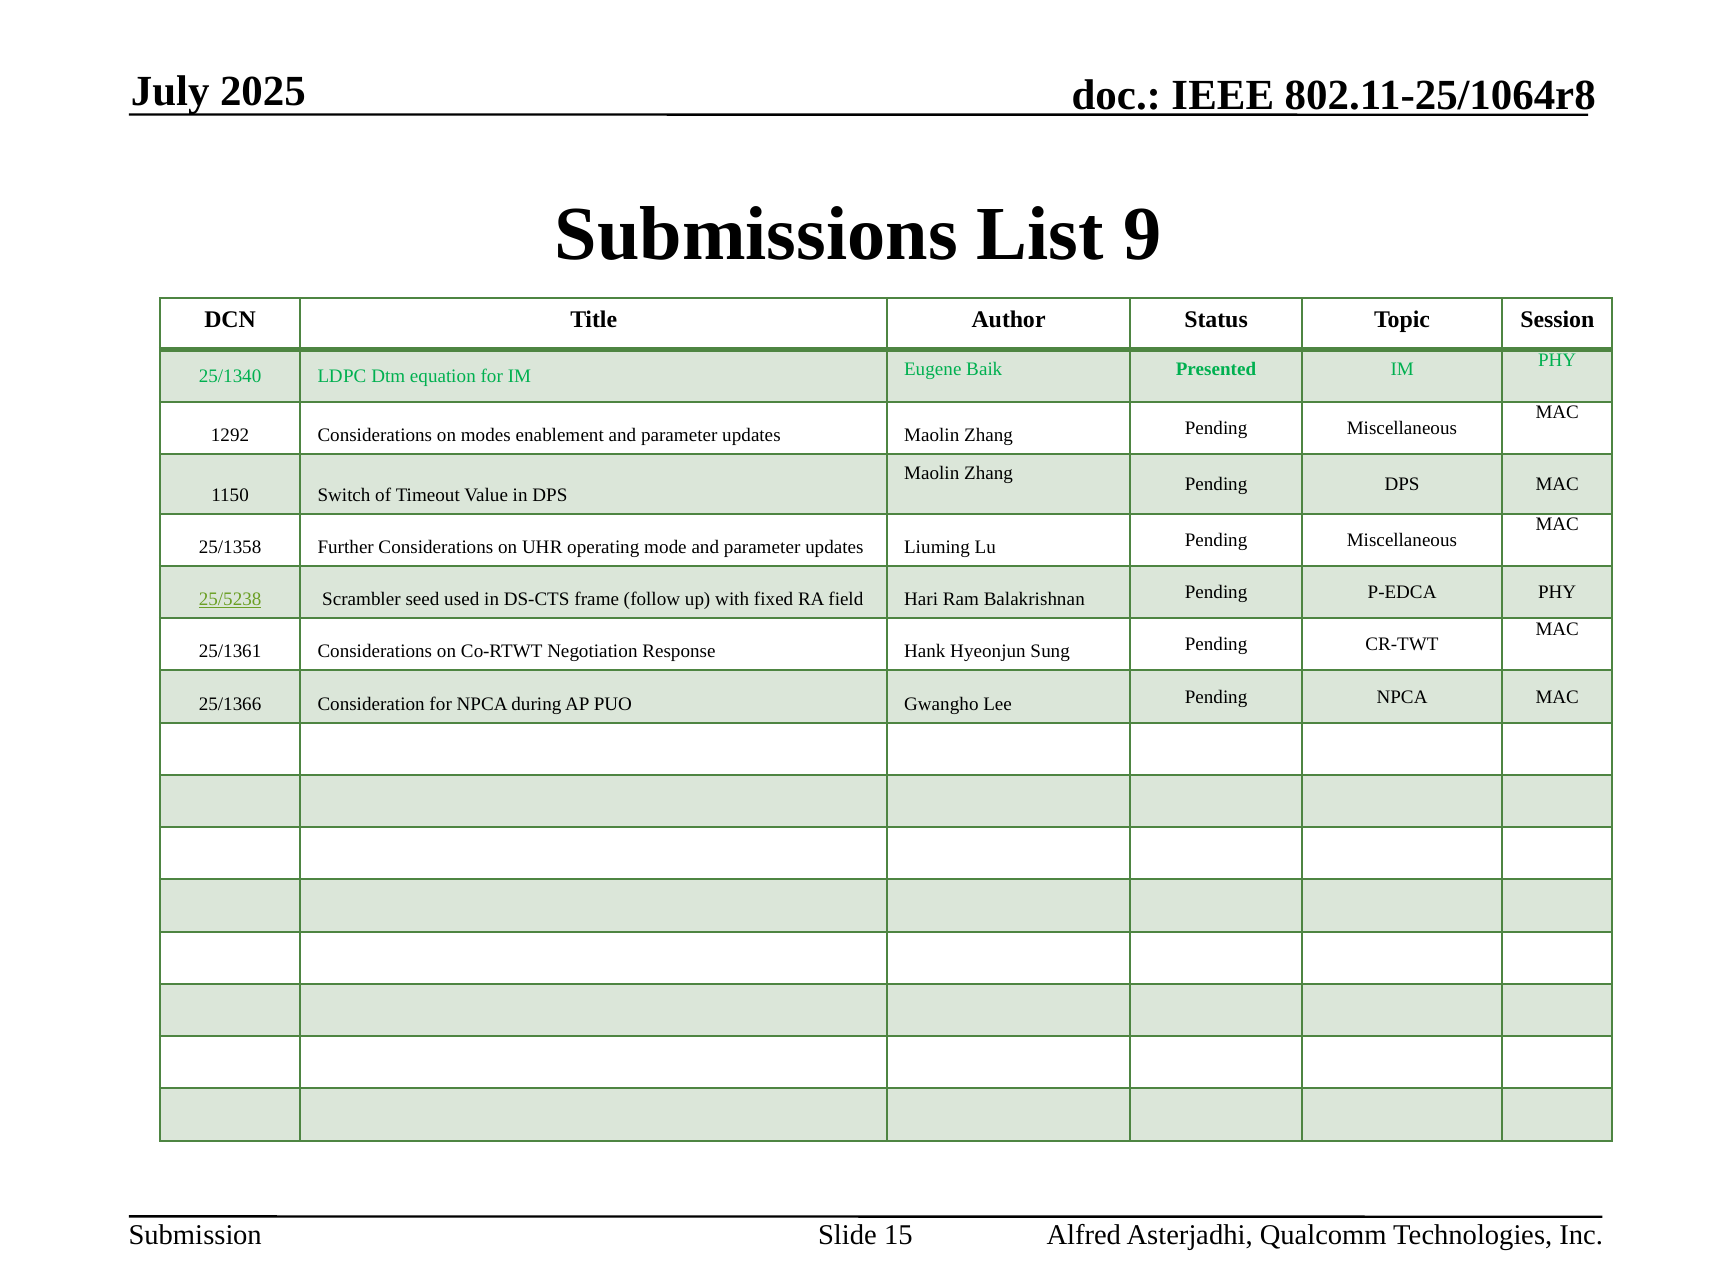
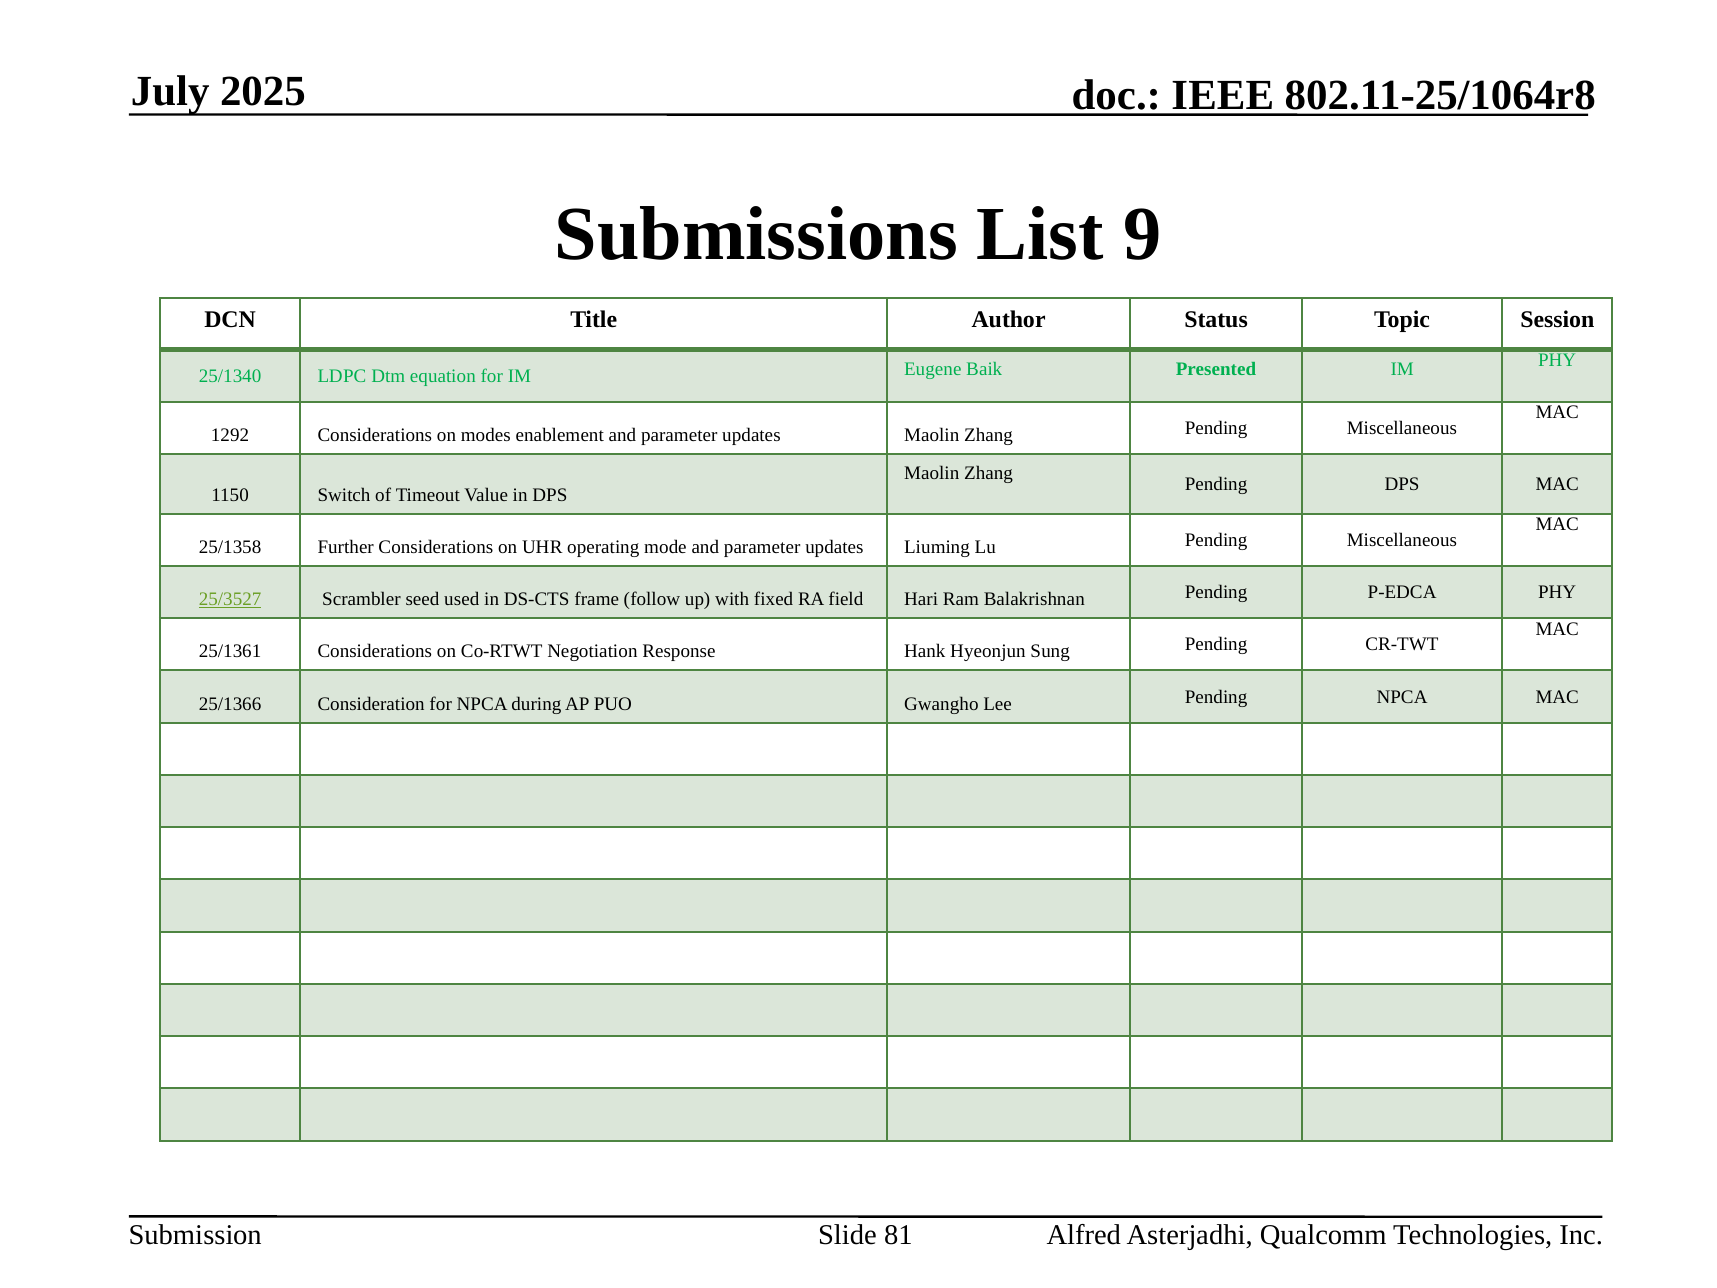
25/5238: 25/5238 -> 25/3527
15: 15 -> 81
